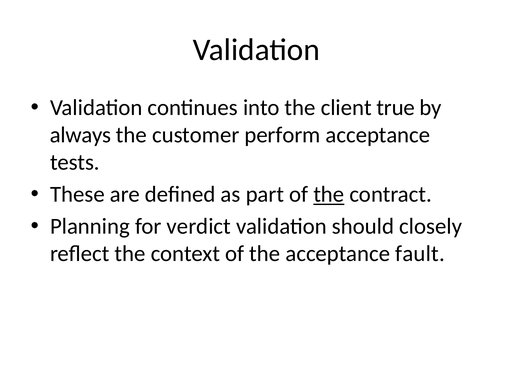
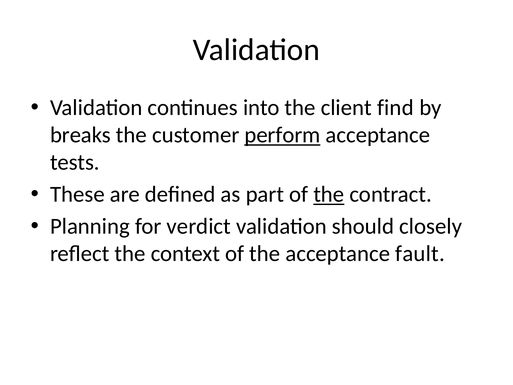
true: true -> find
always: always -> breaks
perform underline: none -> present
